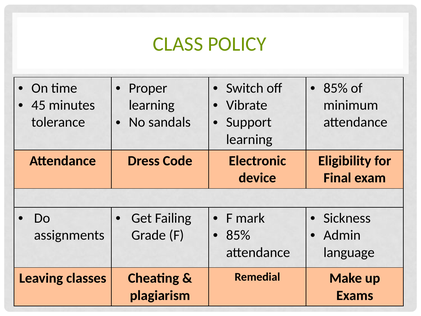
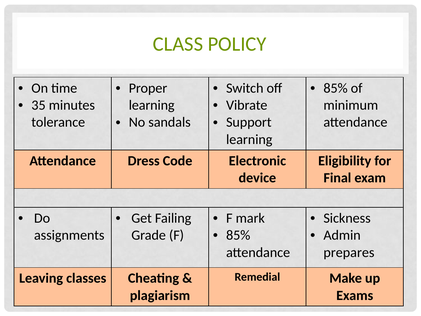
45: 45 -> 35
language: language -> prepares
